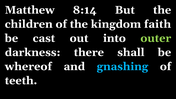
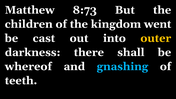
8:14: 8:14 -> 8:73
faith: faith -> went
outer colour: light green -> yellow
